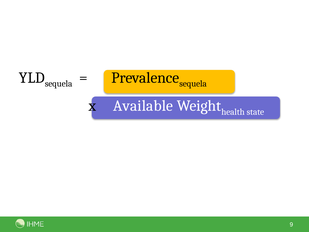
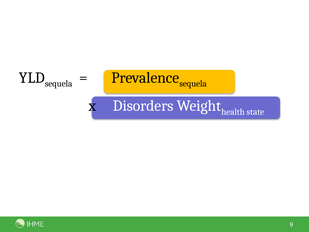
Available: Available -> Disorders
